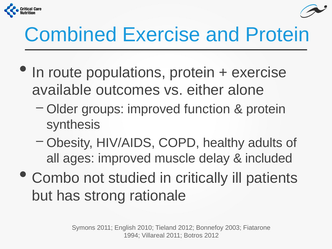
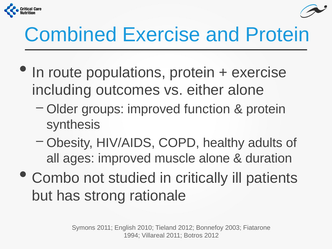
available: available -> including
muscle delay: delay -> alone
included: included -> duration
